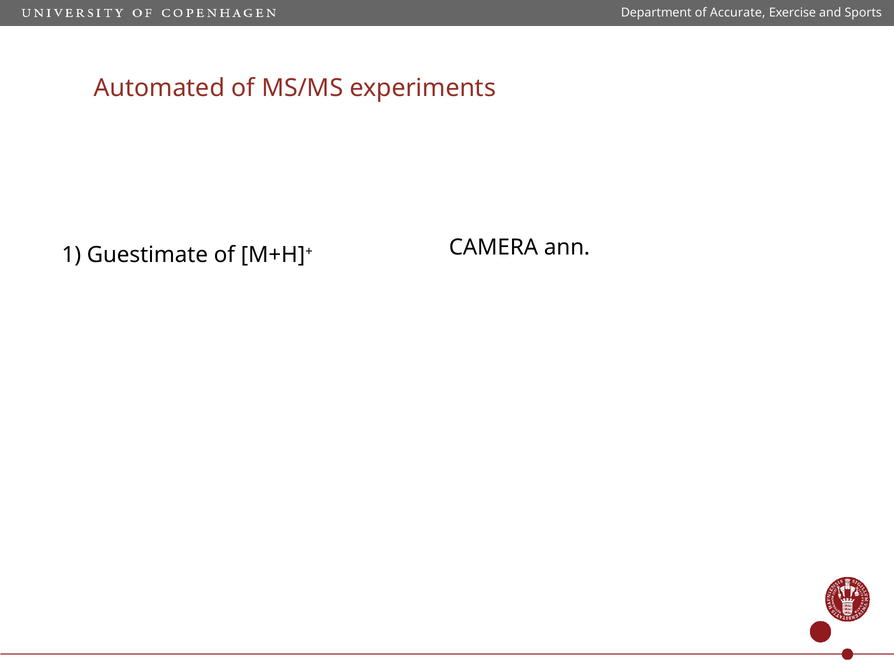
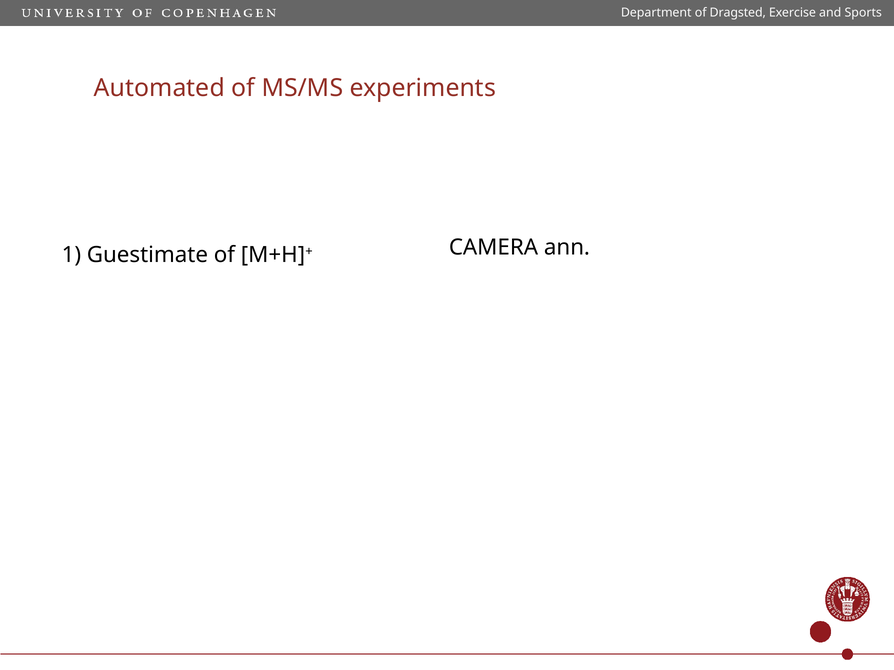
Accurate: Accurate -> Dragsted
